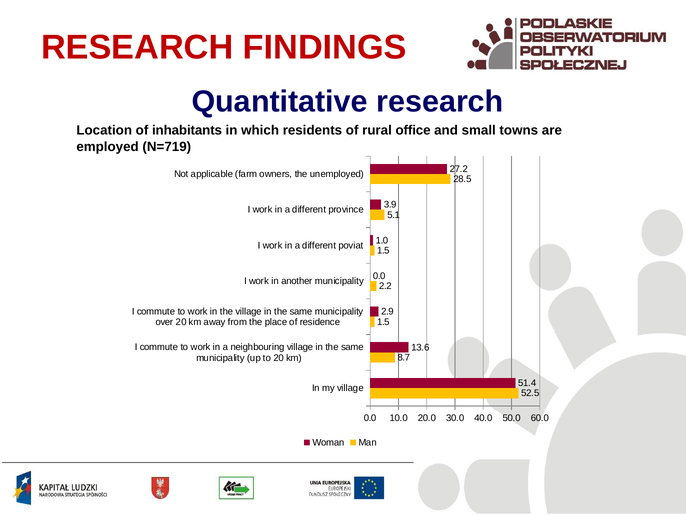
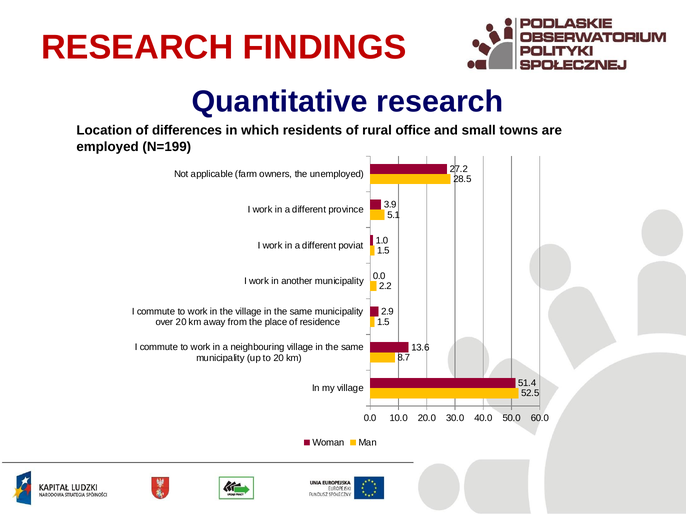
inhabitants: inhabitants -> differences
N=719: N=719 -> N=199
